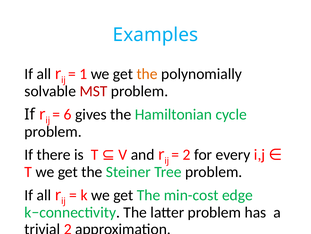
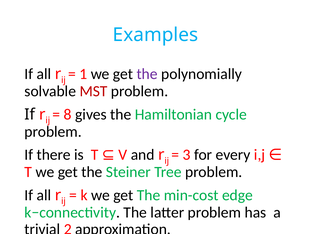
the at (147, 74) colour: orange -> purple
6: 6 -> 8
2 at (187, 154): 2 -> 3
